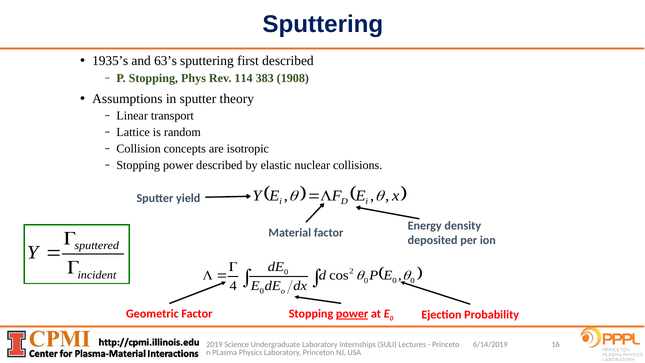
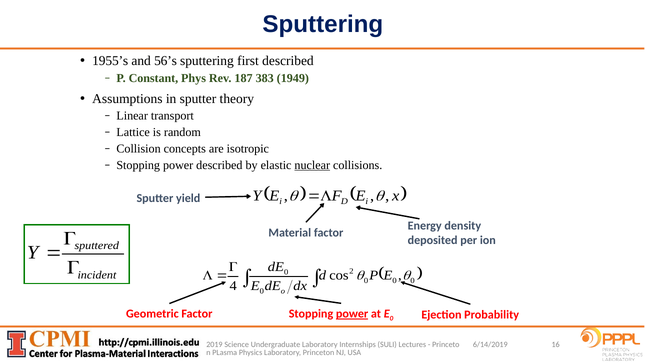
1935’s: 1935’s -> 1955’s
63’s: 63’s -> 56’s
P Stopping: Stopping -> Constant
114: 114 -> 187
1908: 1908 -> 1949
nuclear underline: none -> present
